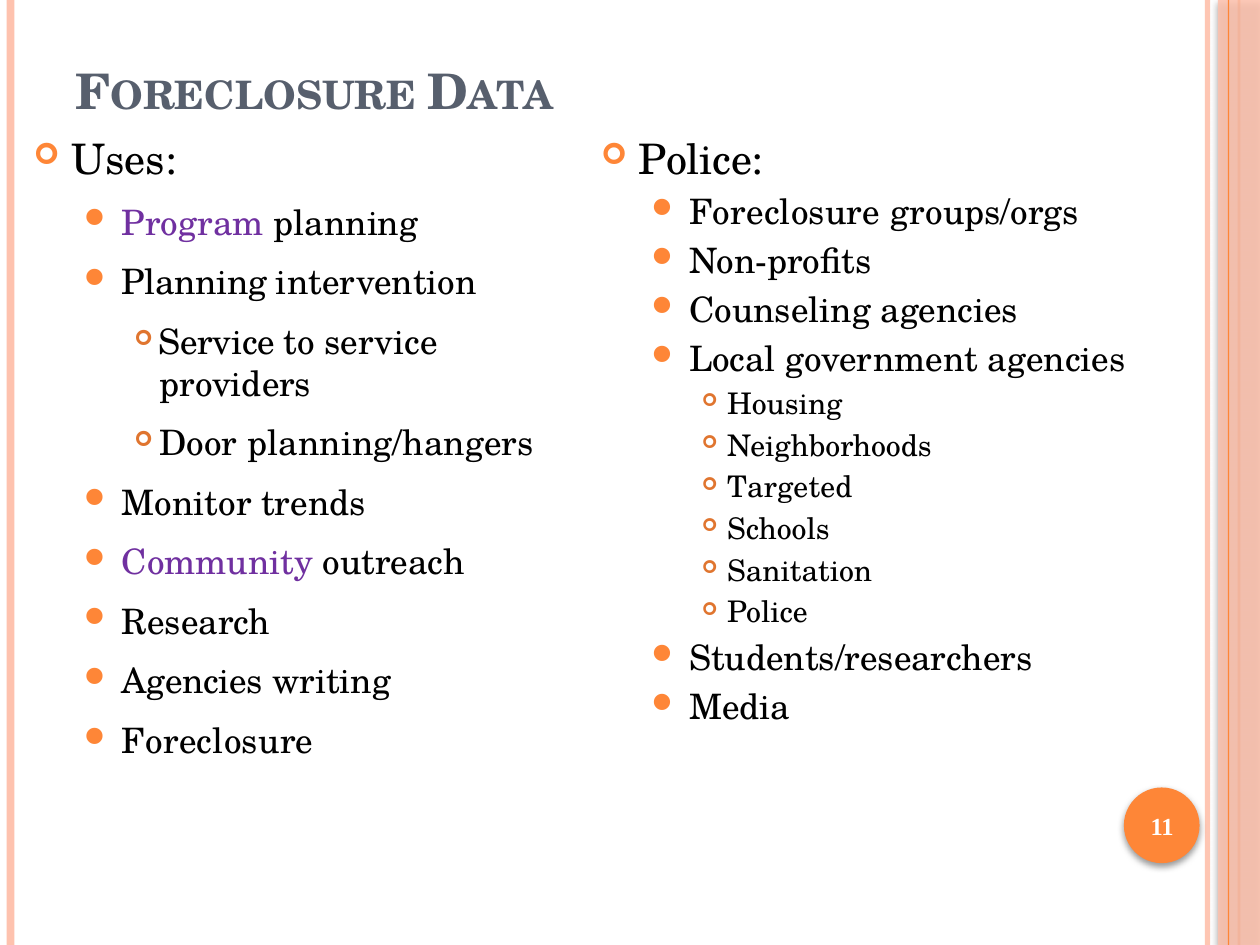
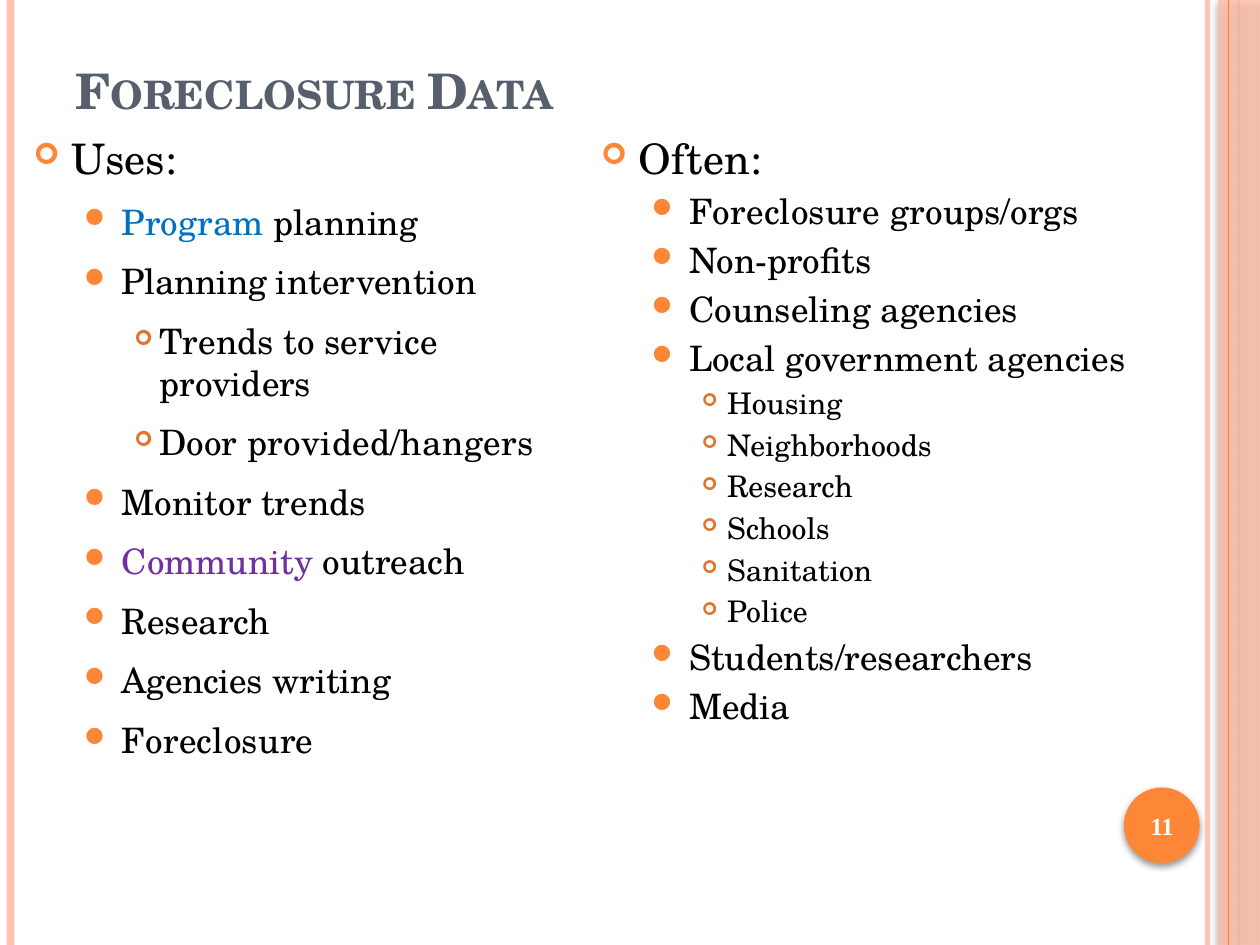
Police at (701, 160): Police -> Often
Program colour: purple -> blue
Service at (217, 343): Service -> Trends
planning/hangers: planning/hangers -> provided/hangers
Targeted at (790, 488): Targeted -> Research
